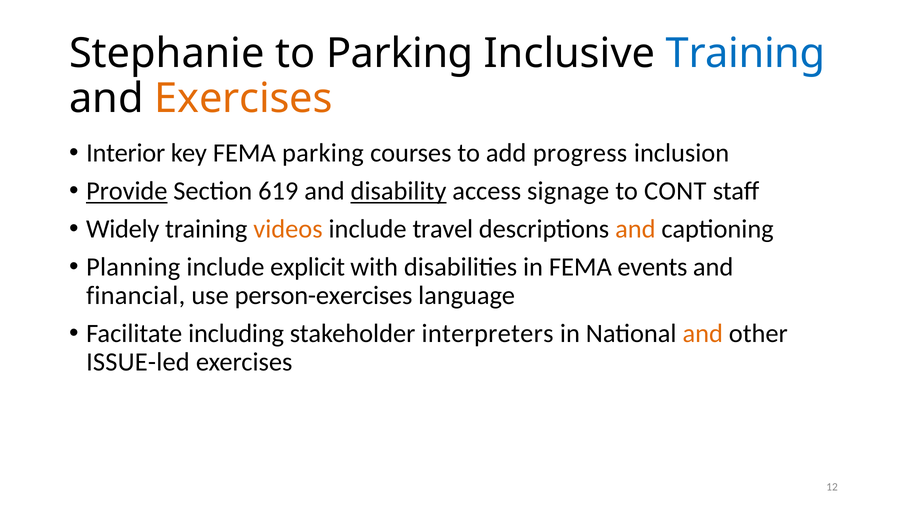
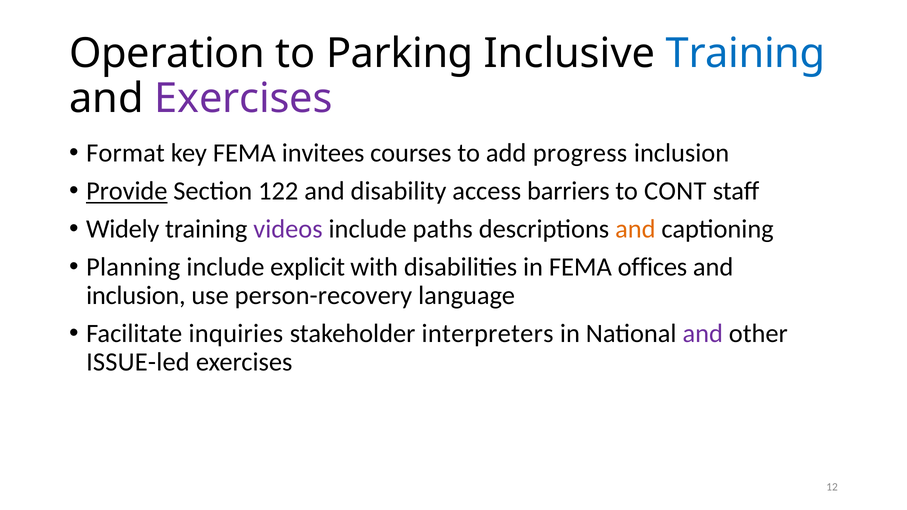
Stephanie: Stephanie -> Operation
Exercises at (244, 99) colour: orange -> purple
Interior: Interior -> Format
FEMA parking: parking -> invitees
619: 619 -> 122
disability underline: present -> none
signage: signage -> barriers
videos colour: orange -> purple
travel: travel -> paths
events: events -> offices
financial at (136, 296): financial -> inclusion
person-exercises: person-exercises -> person-recovery
including: including -> inquiries
and at (703, 334) colour: orange -> purple
